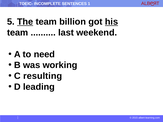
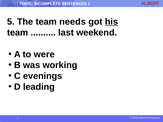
The underline: present -> none
billion: billion -> needs
need: need -> were
resulting: resulting -> evenings
